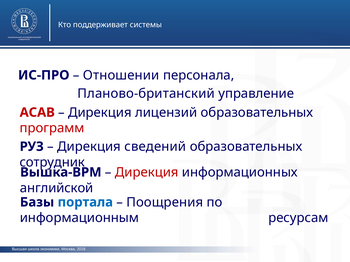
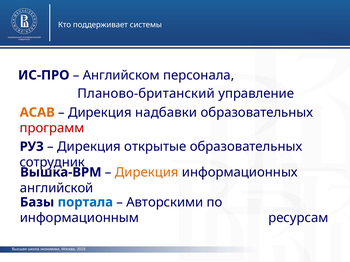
Отношении: Отношении -> Английском
АСАВ colour: red -> orange
лицензий: лицензий -> надбавки
сведений: сведений -> открытые
Дирекция at (147, 173) colour: red -> orange
Поощрения: Поощрения -> Авторскими
